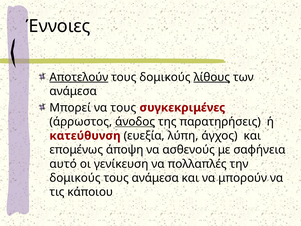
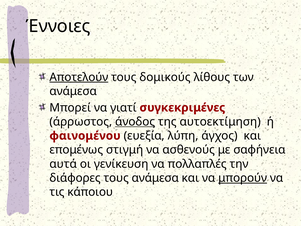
λίθους underline: present -> none
να τους: τους -> γιατί
παρατηρήσεις: παρατηρήσεις -> αυτοεκτίμηση
κατεύθυνση: κατεύθυνση -> φαινομένου
άποψη: άποψη -> στιγμή
αυτό: αυτό -> αυτά
δομικούς at (75, 178): δομικούς -> διάφορες
μπορούν underline: none -> present
